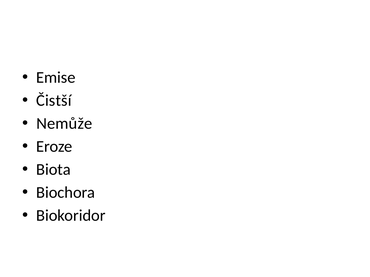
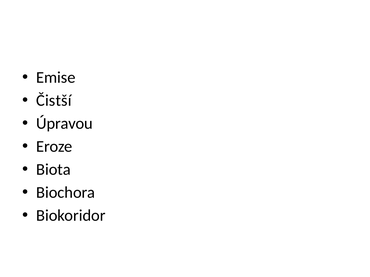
Nemůže: Nemůže -> Úpravou
